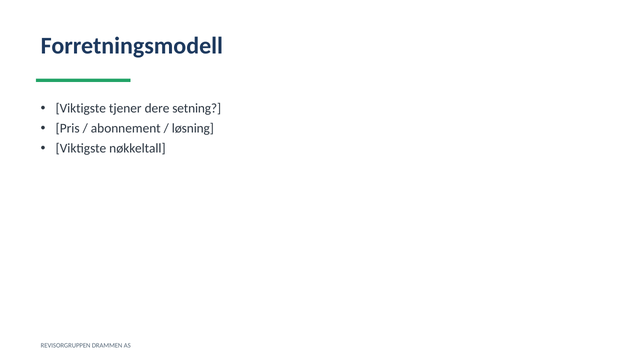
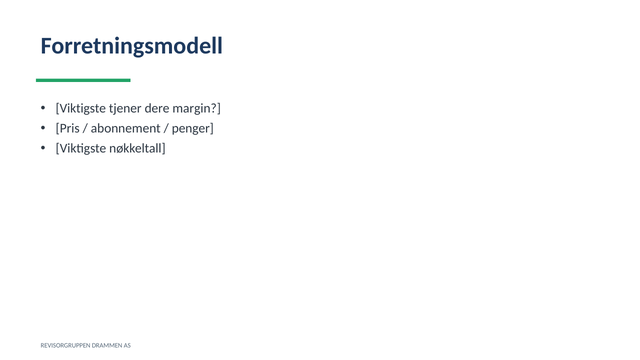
setning: setning -> margin
løsning: løsning -> penger
